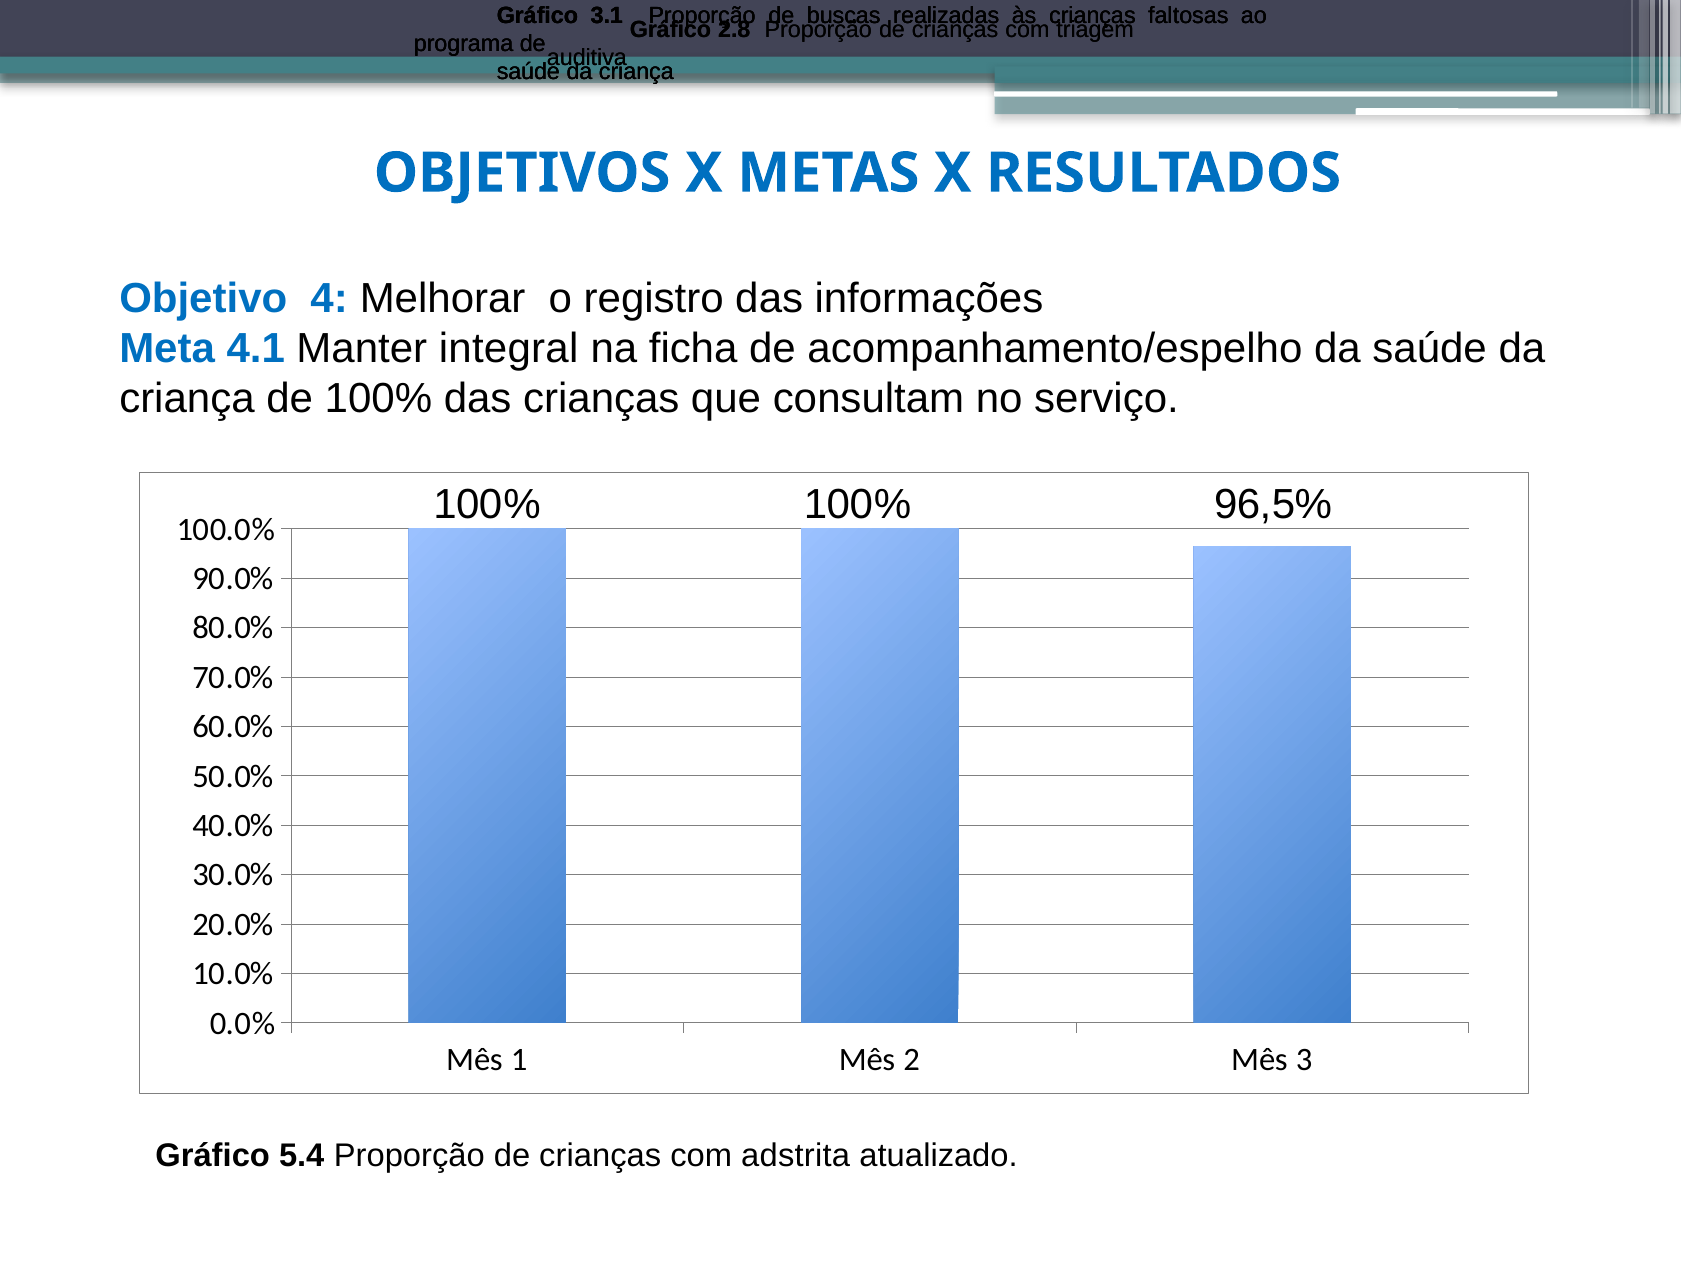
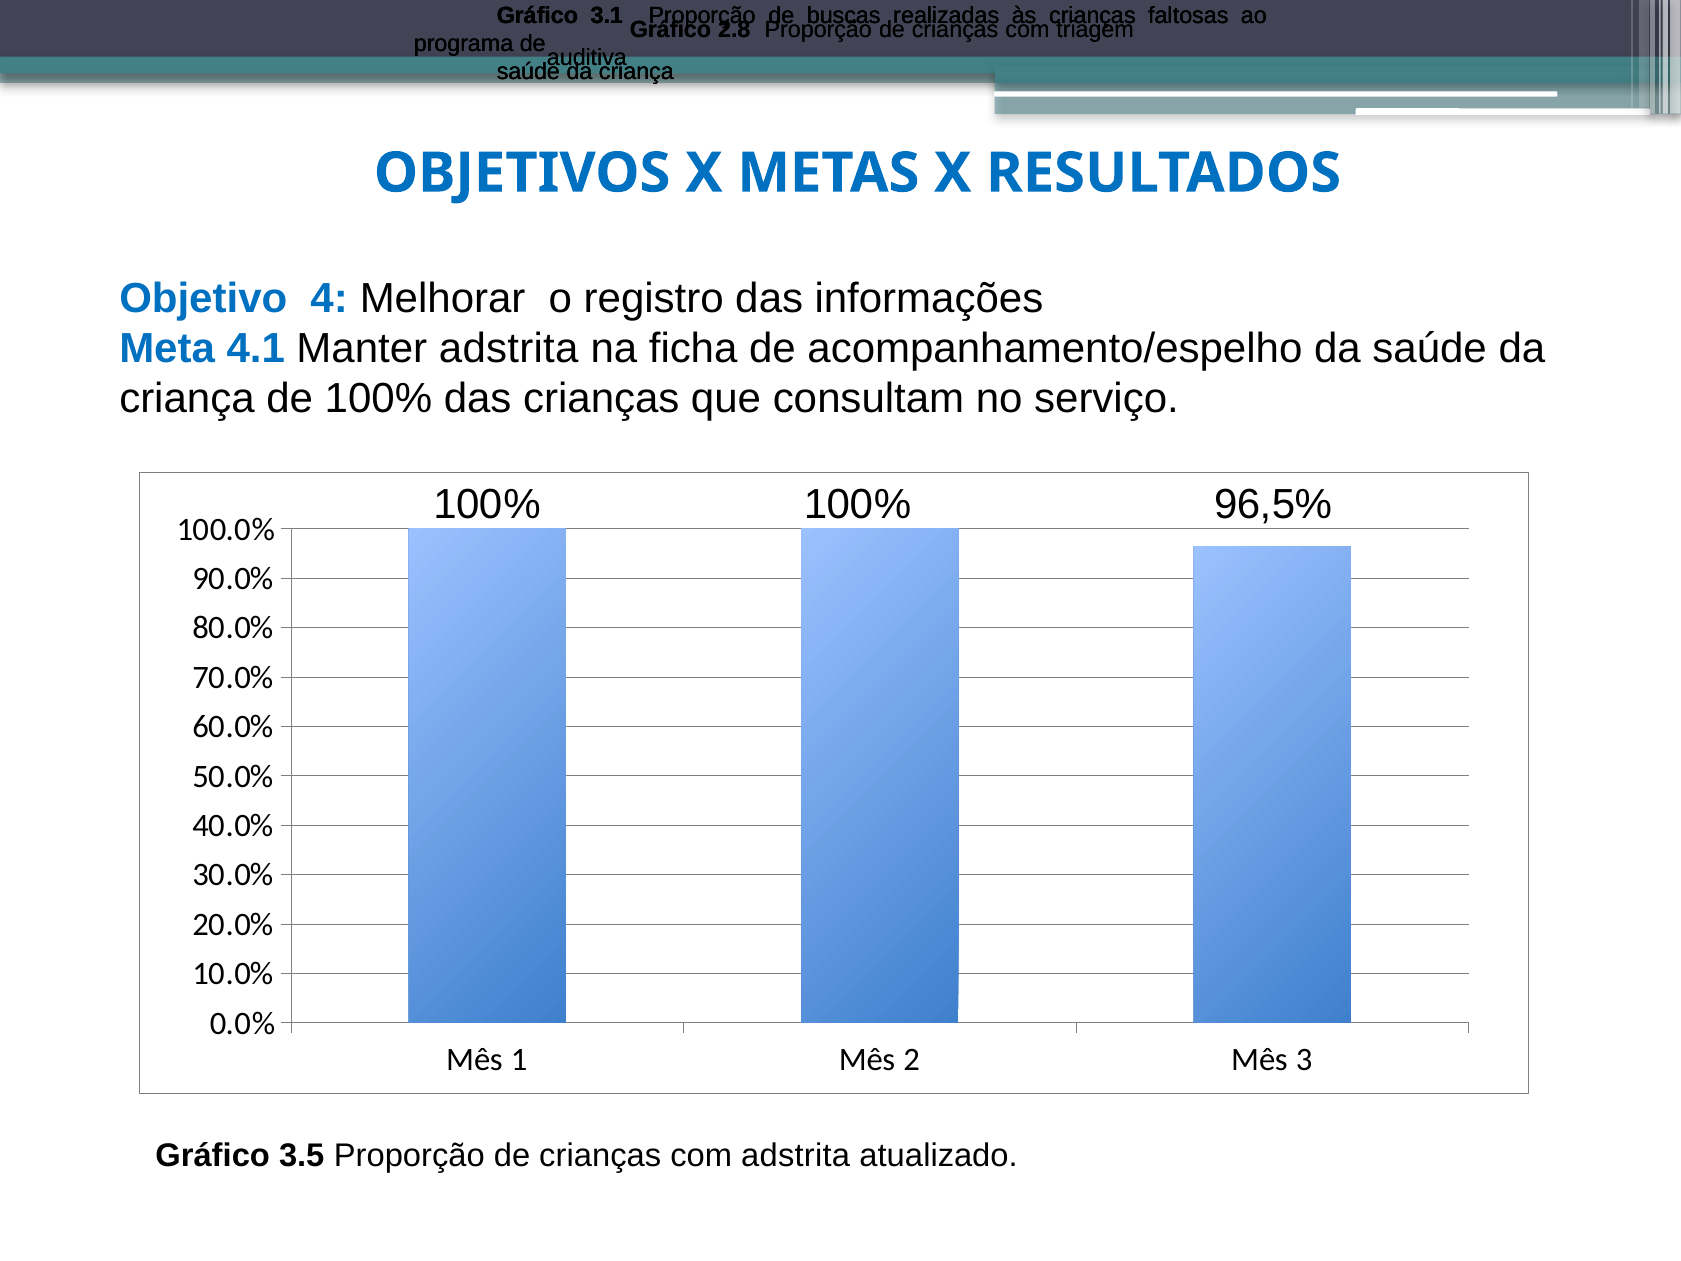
Manter integral: integral -> adstrita
5.4: 5.4 -> 3.5
